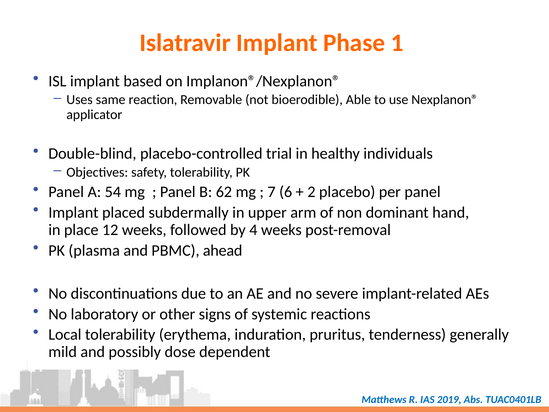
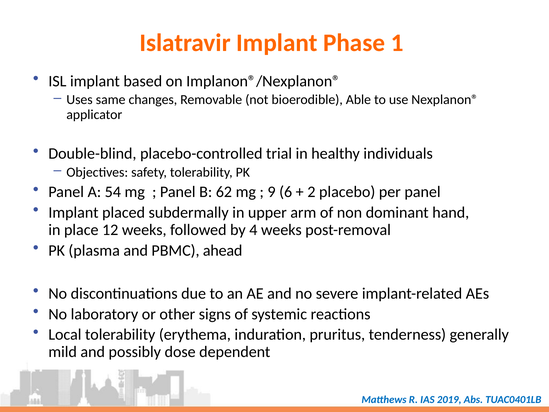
reaction: reaction -> changes
7: 7 -> 9
